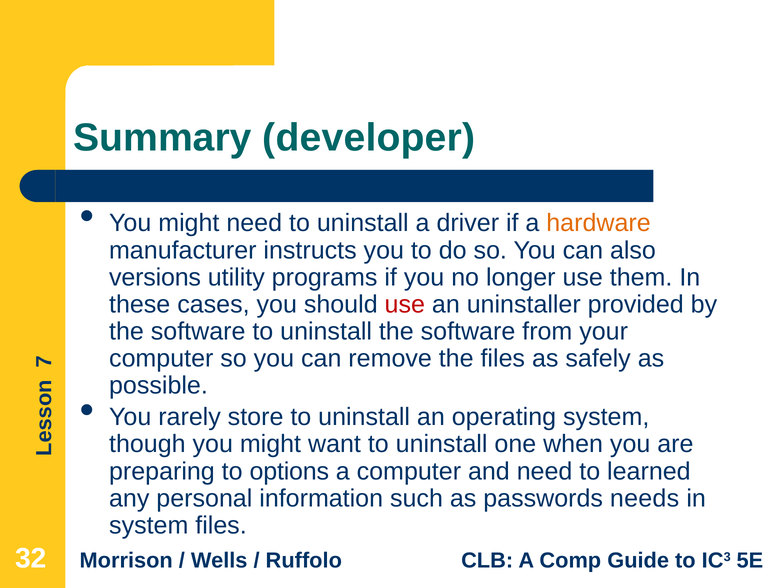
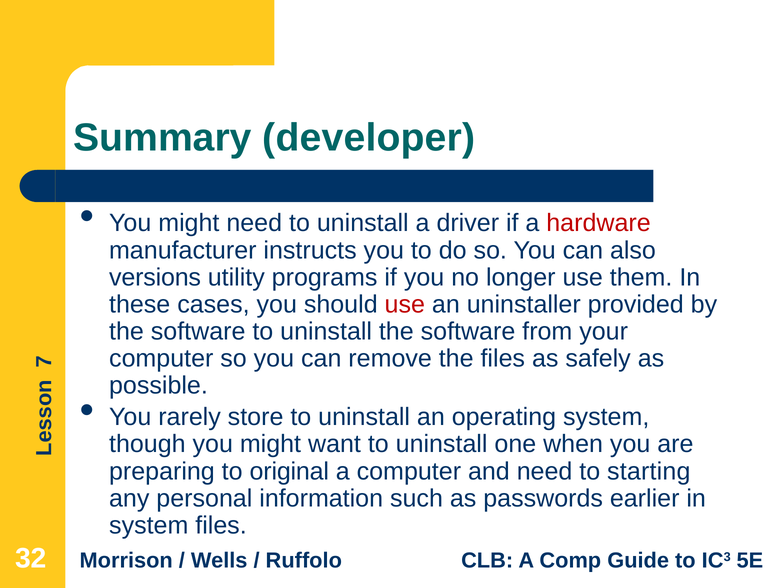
hardware colour: orange -> red
options: options -> original
learned: learned -> starting
needs: needs -> earlier
